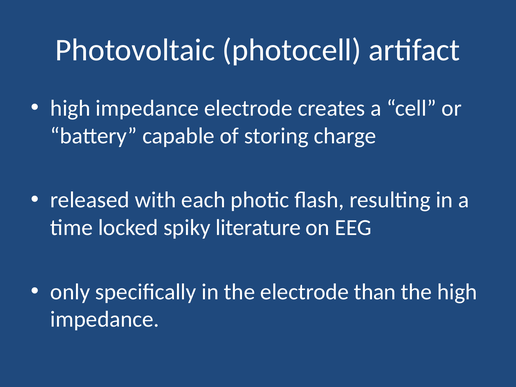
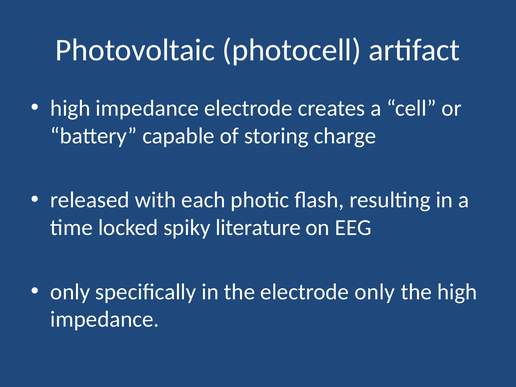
electrode than: than -> only
